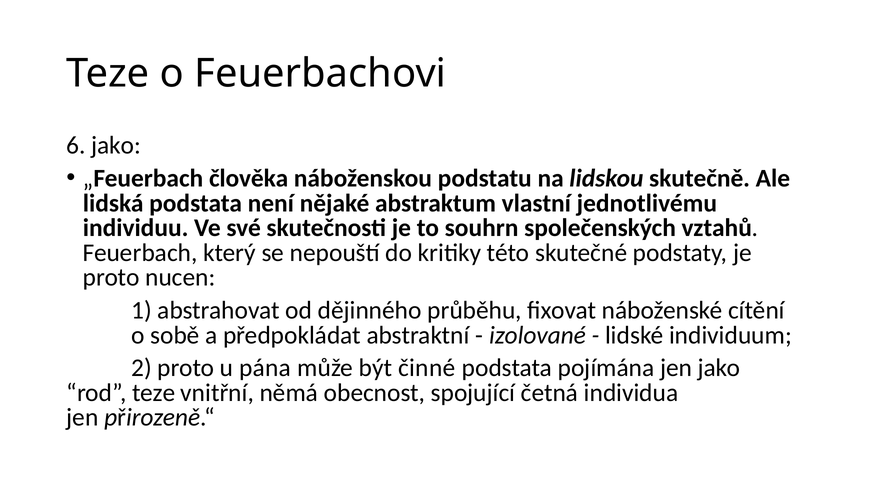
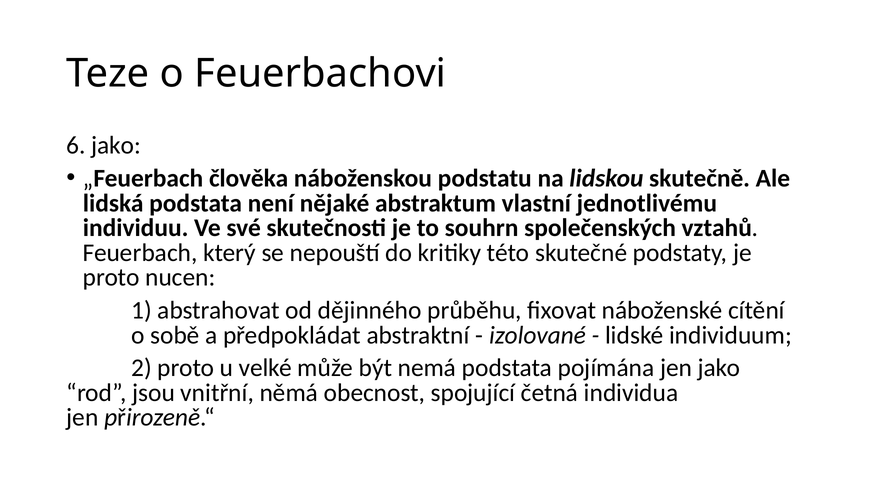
pána: pána -> velké
činné: činné -> nemá
rod teze: teze -> jsou
